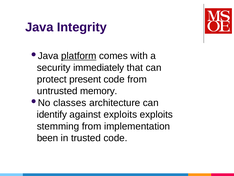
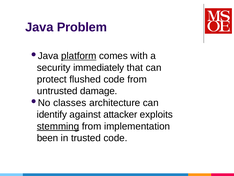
Integrity: Integrity -> Problem
present: present -> flushed
memory: memory -> damage
against exploits: exploits -> attacker
stemming underline: none -> present
